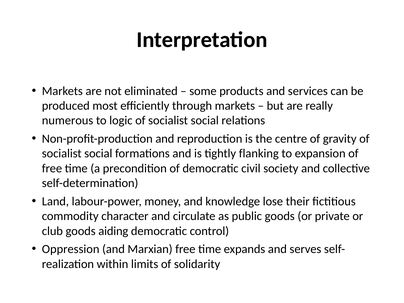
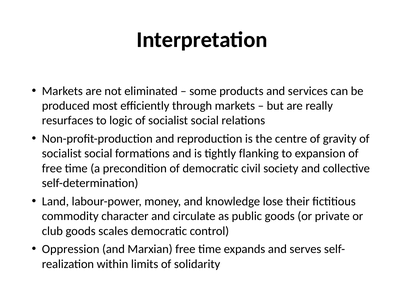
numerous: numerous -> resurfaces
aiding: aiding -> scales
